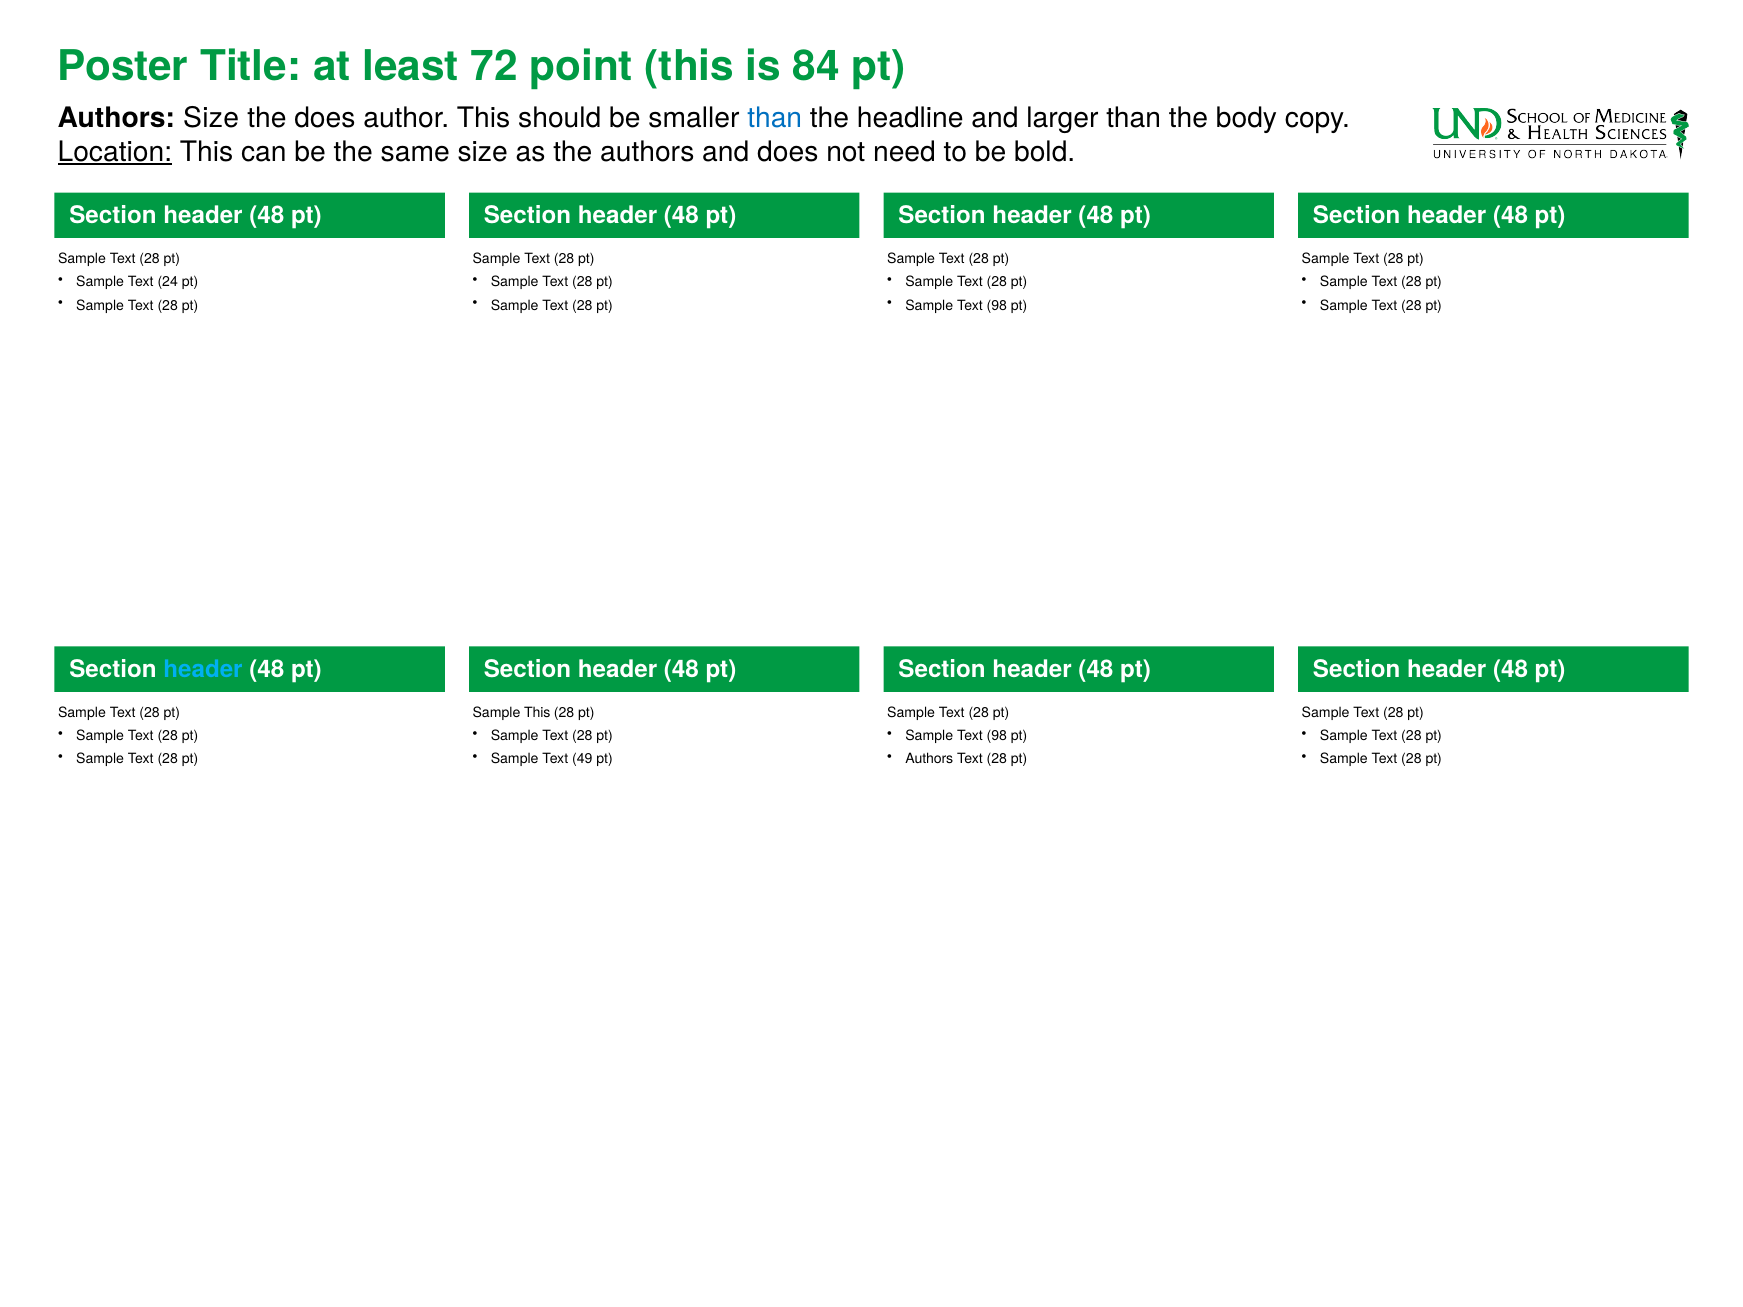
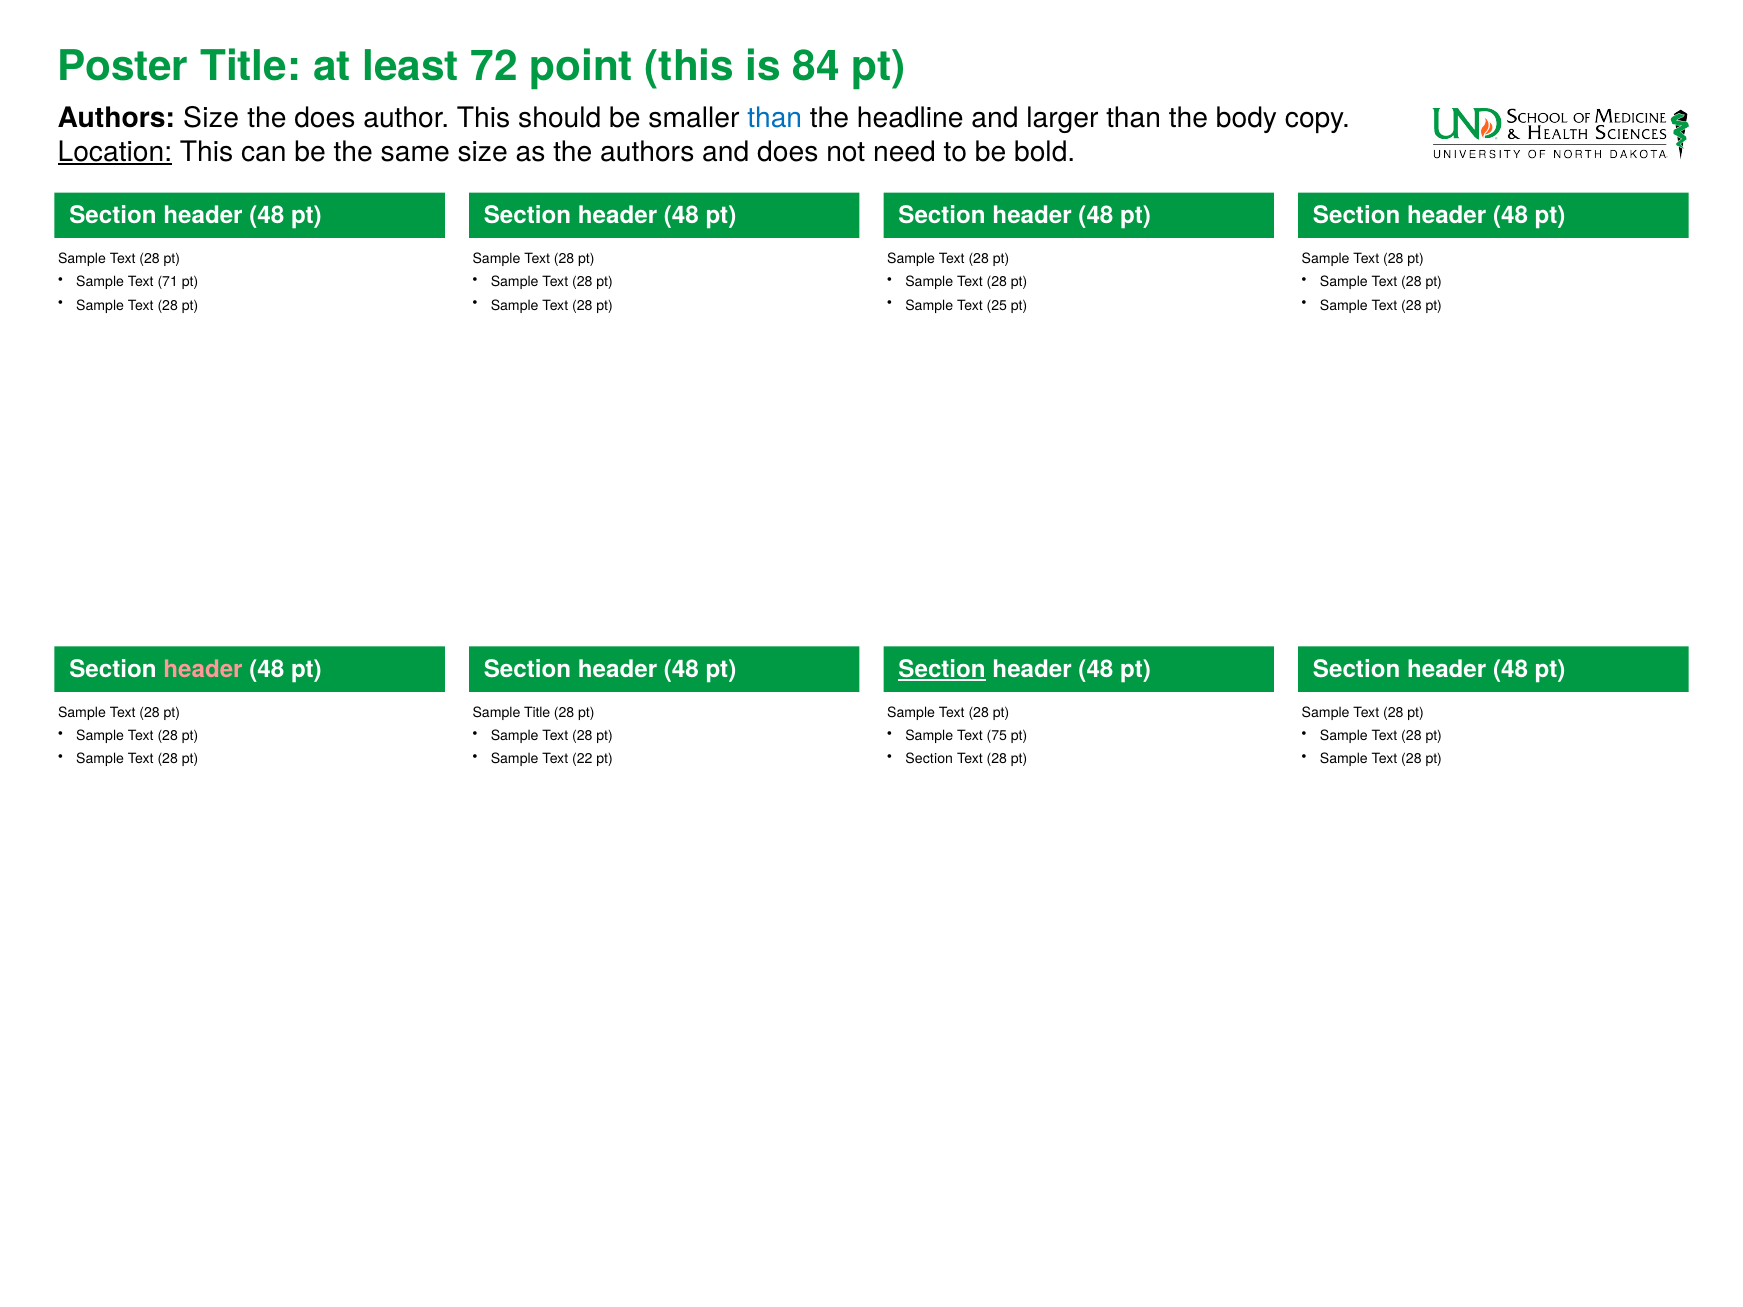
24: 24 -> 71
98 at (997, 305): 98 -> 25
header at (203, 670) colour: light blue -> pink
Section at (942, 670) underline: none -> present
Sample This: This -> Title
98 at (997, 736): 98 -> 75
49: 49 -> 22
Authors at (929, 759): Authors -> Section
